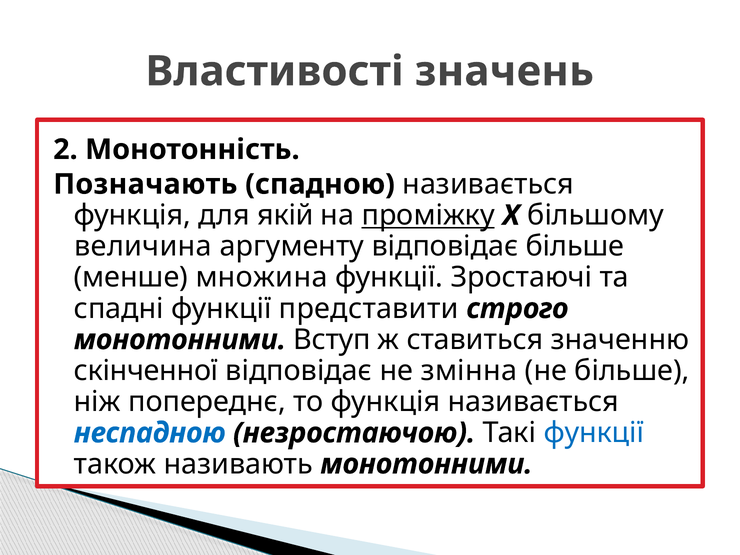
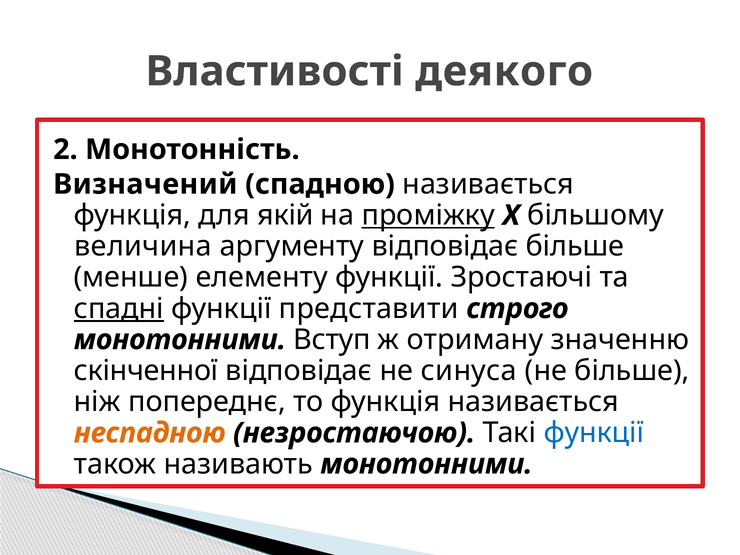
значень: значень -> деякого
Позначають: Позначають -> Визначений
множина: множина -> елементу
спадні underline: none -> present
ставиться: ставиться -> отриману
змінна: змінна -> синуса
неспадною colour: blue -> orange
